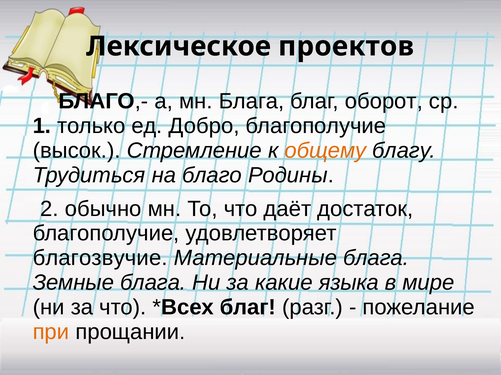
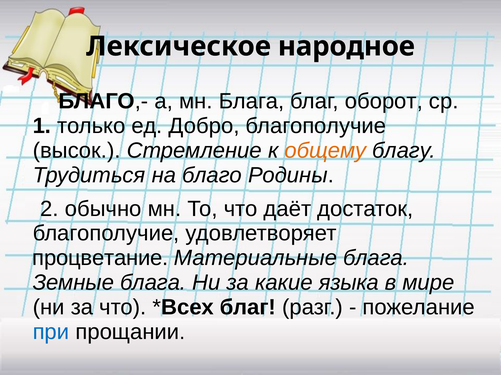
проектов: проектов -> народное
благозвучие: благозвучие -> процветание
при colour: orange -> blue
